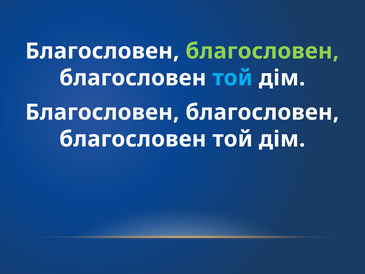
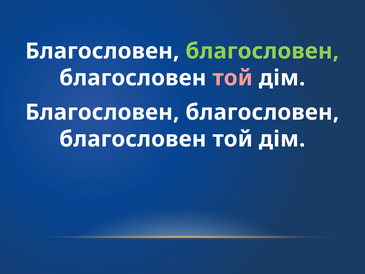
той at (233, 78) colour: light blue -> pink
